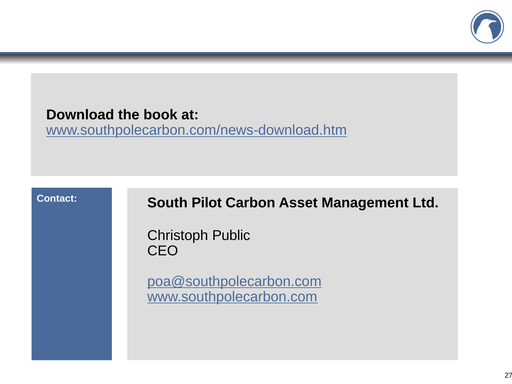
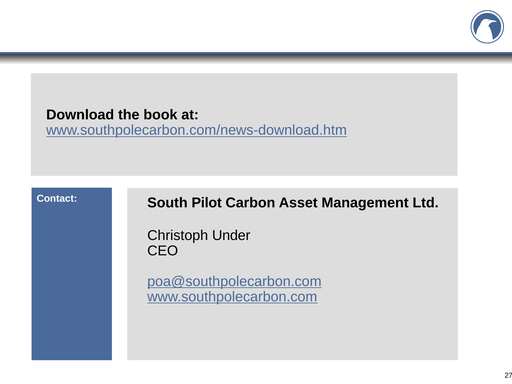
Public: Public -> Under
